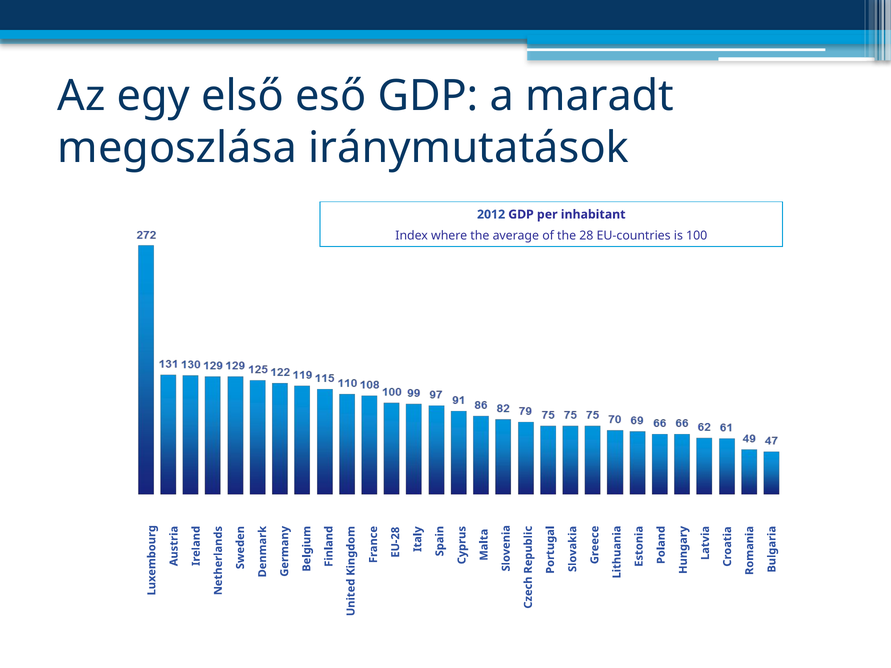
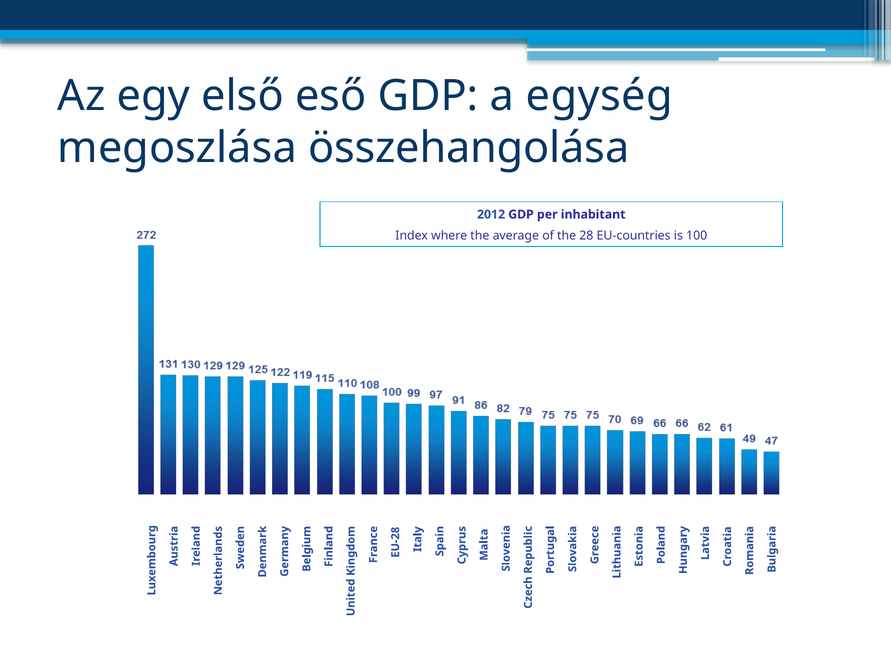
maradt: maradt -> egység
iránymutatások: iránymutatások -> összehangolása
